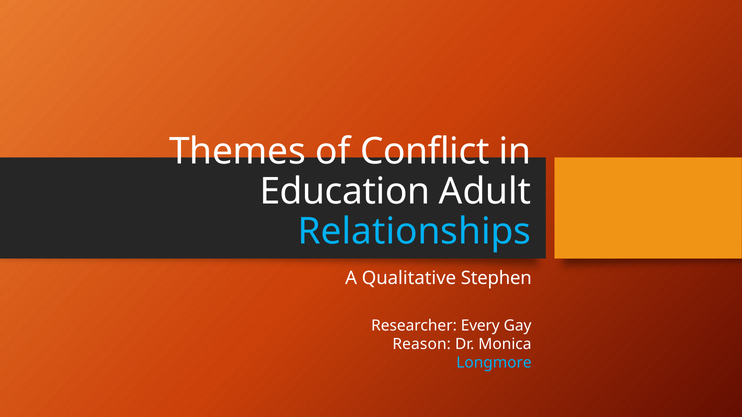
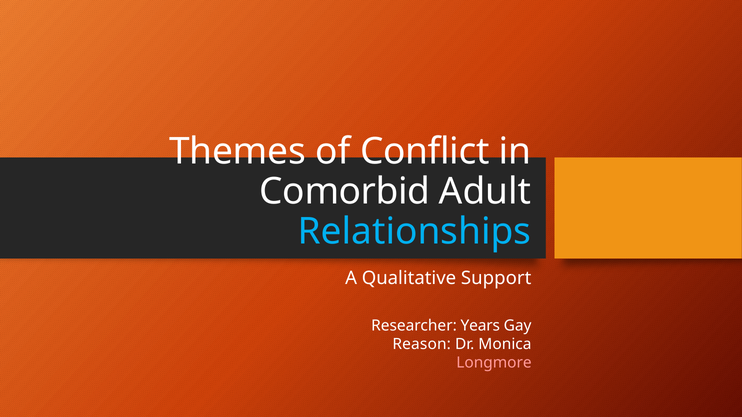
Education: Education -> Comorbid
Stephen: Stephen -> Support
Every: Every -> Years
Longmore colour: light blue -> pink
